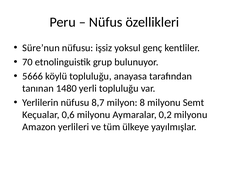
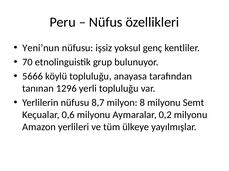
Süre’nun: Süre’nun -> Yeni’nun
1480: 1480 -> 1296
